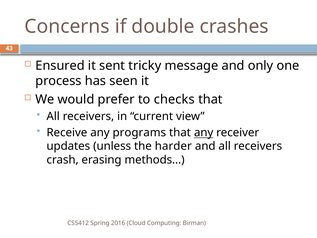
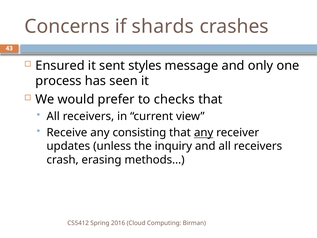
double: double -> shards
tricky: tricky -> styles
programs: programs -> consisting
harder: harder -> inquiry
